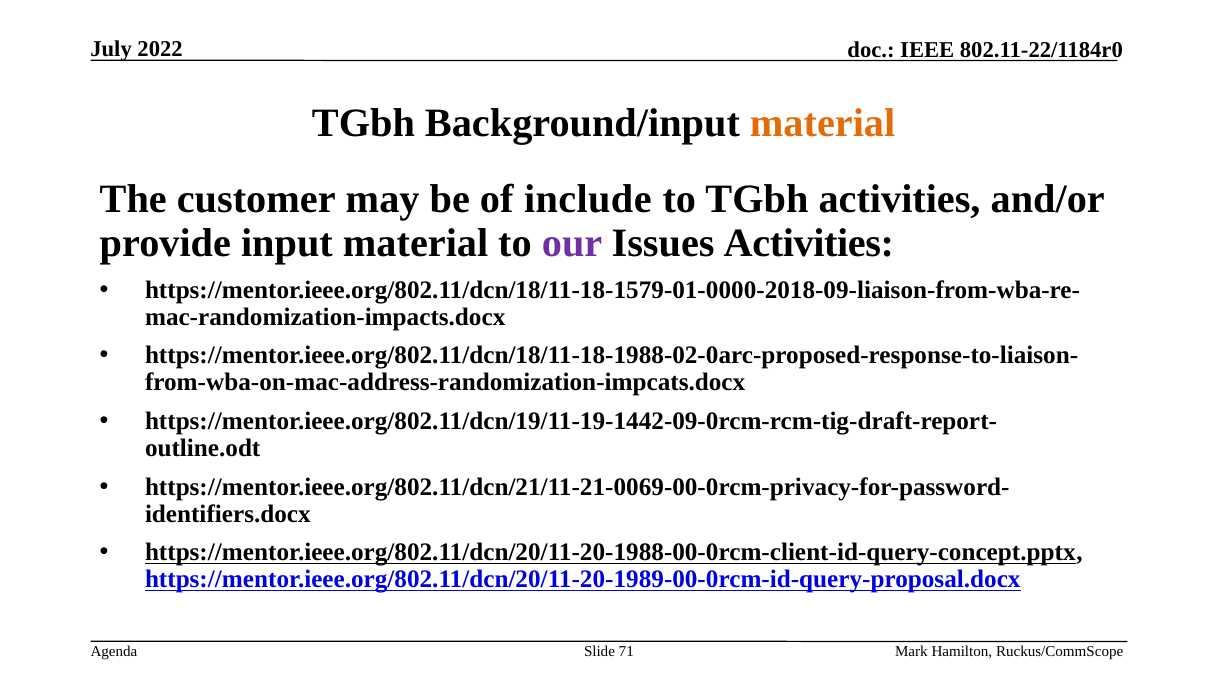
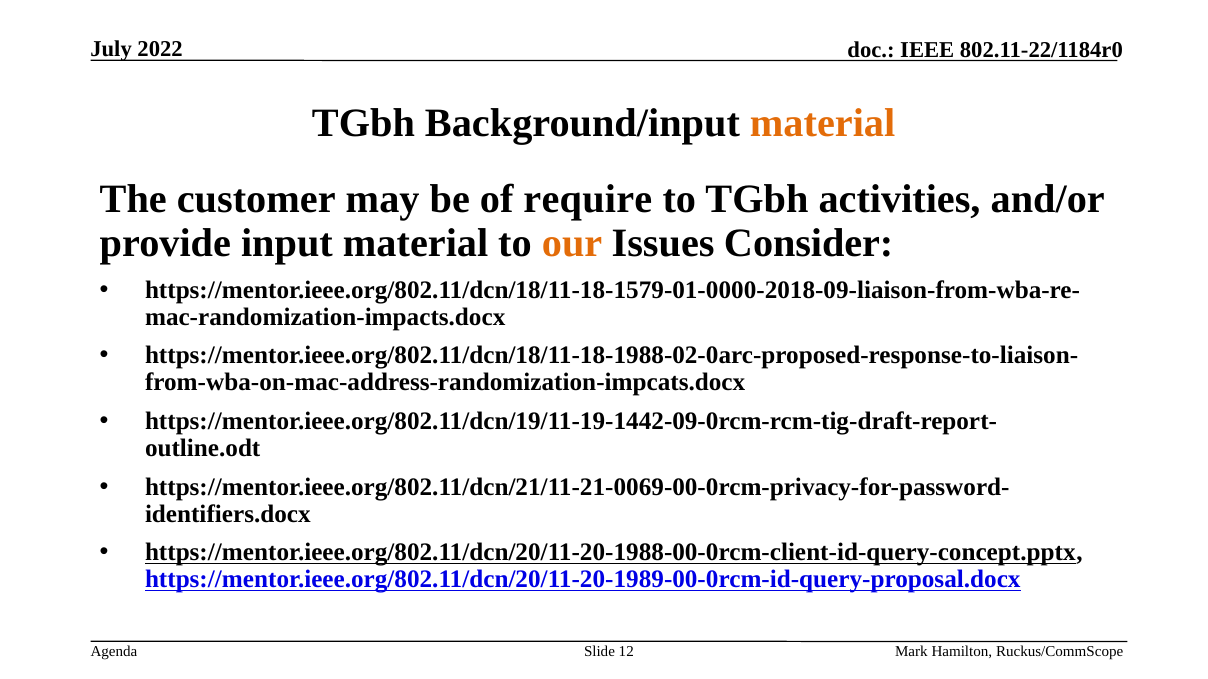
include: include -> require
our colour: purple -> orange
Issues Activities: Activities -> Consider
71: 71 -> 12
